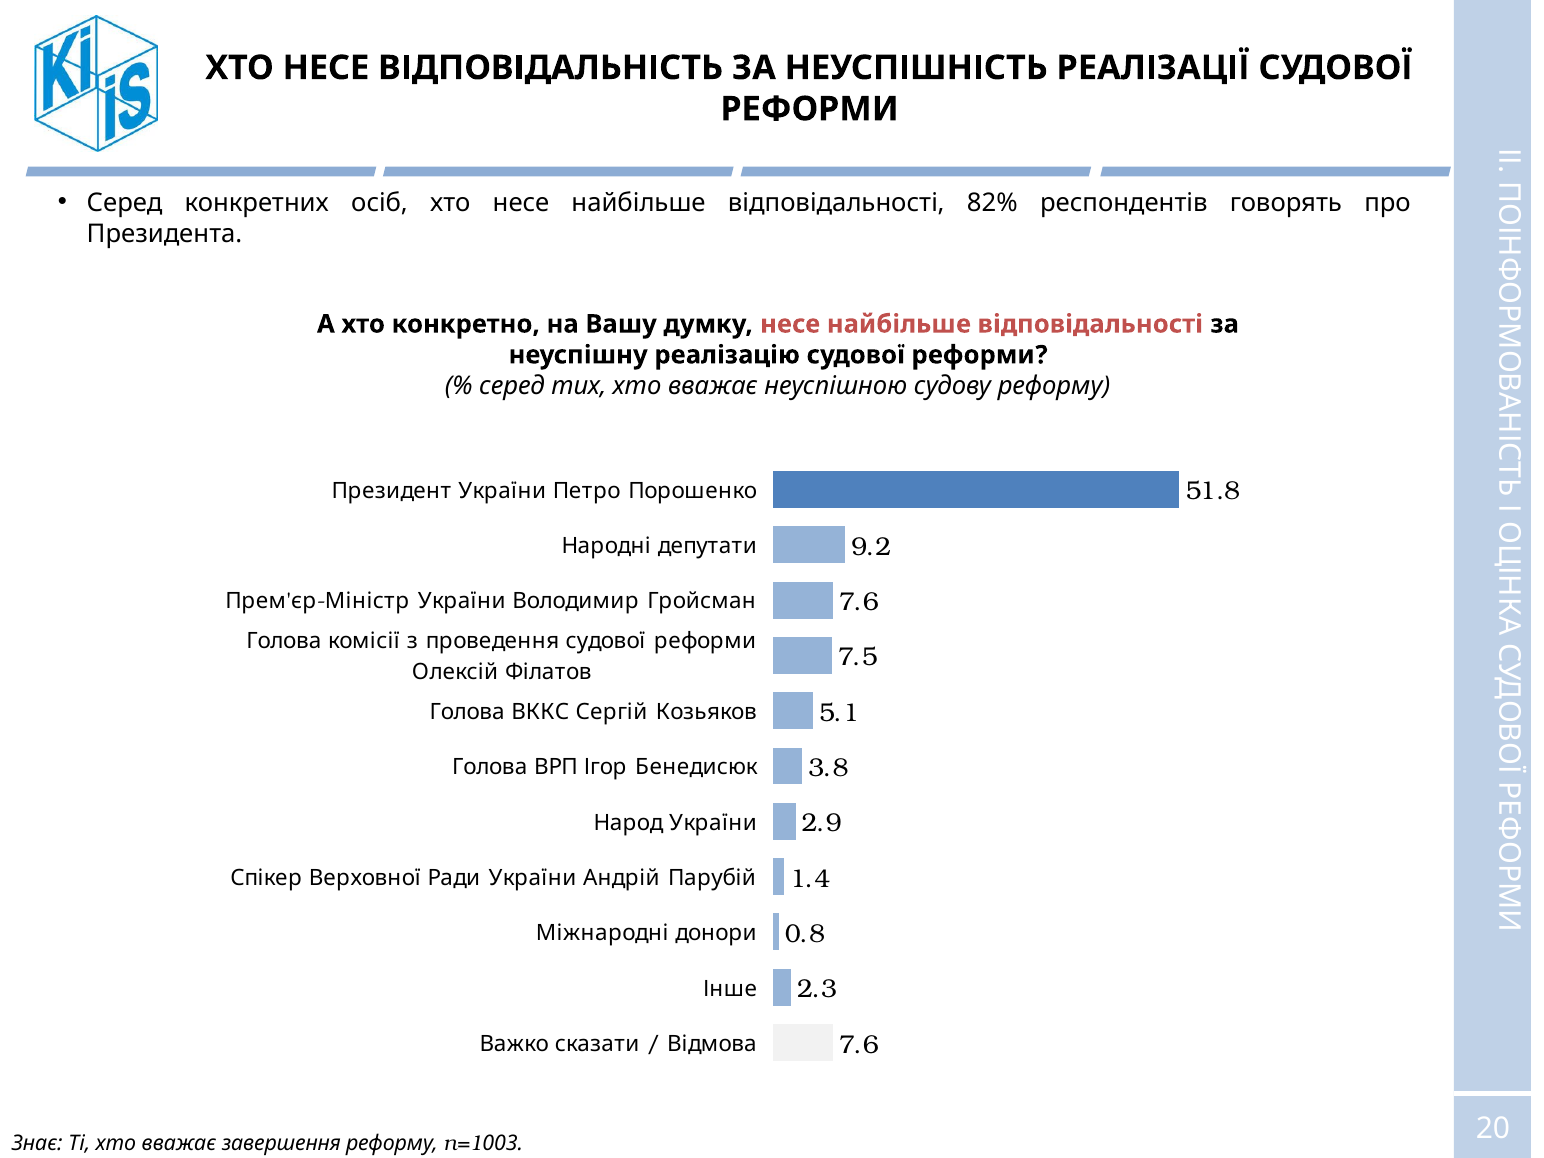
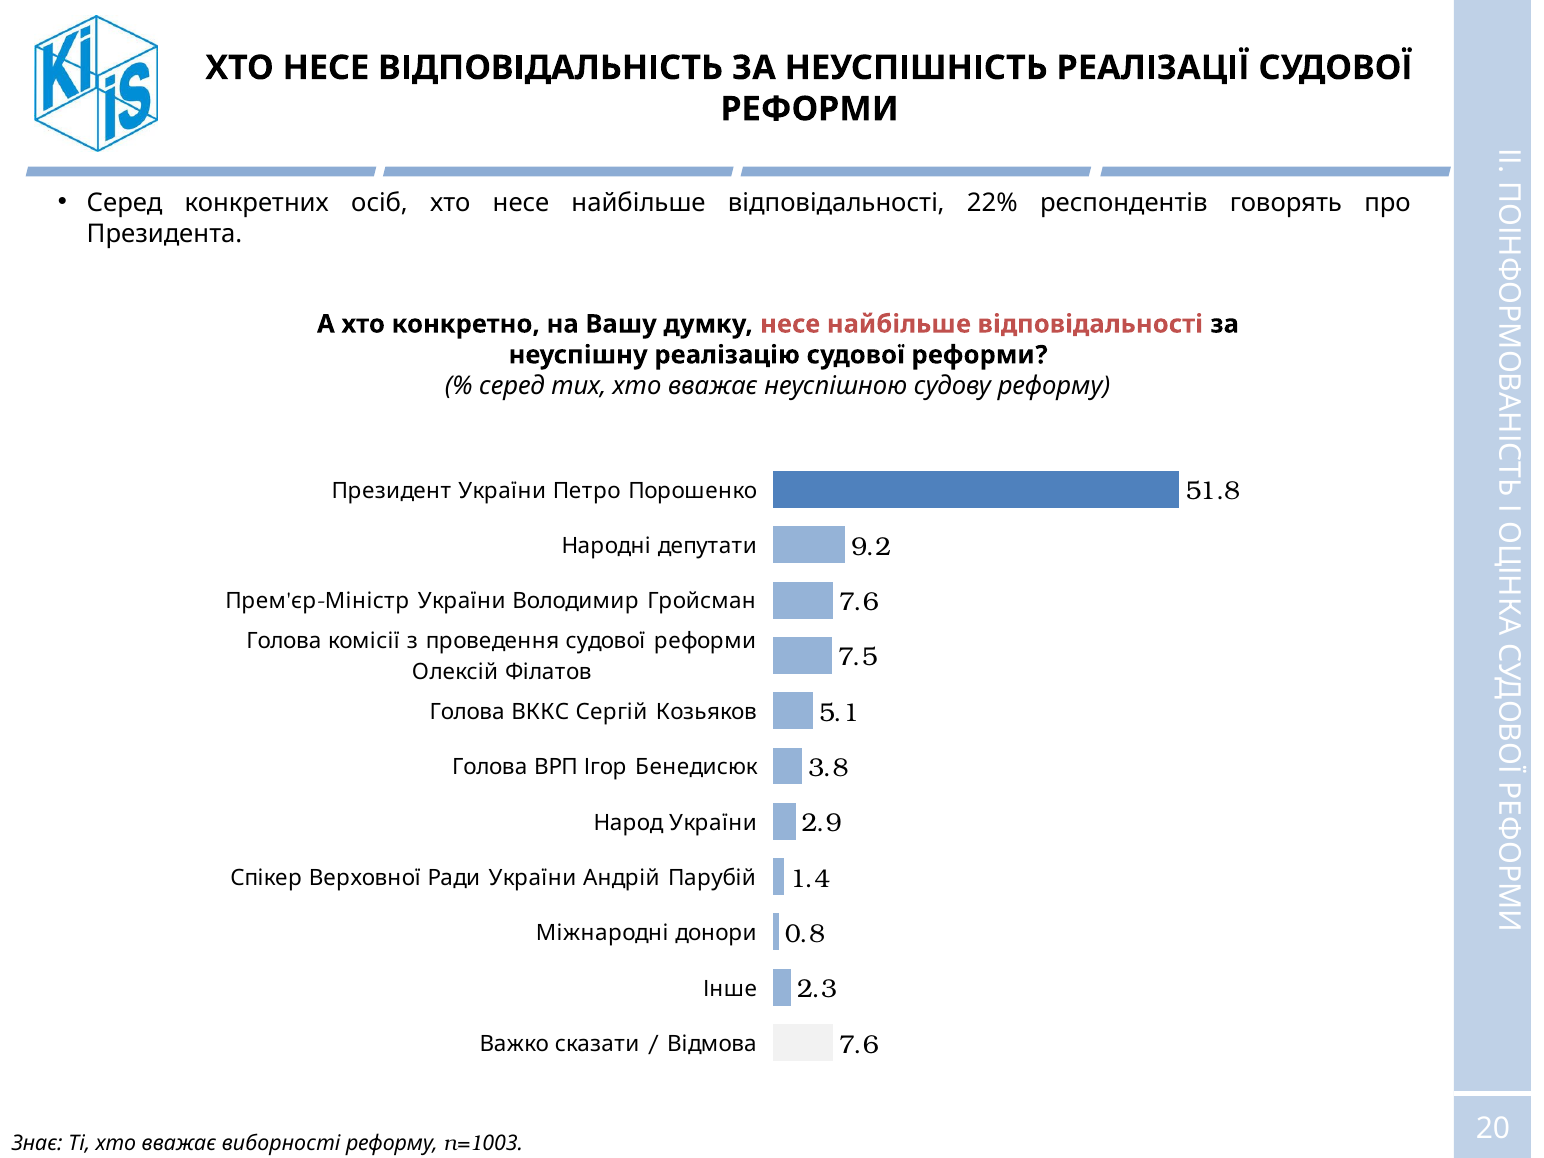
82%: 82% -> 22%
завершення: завершення -> виборності
